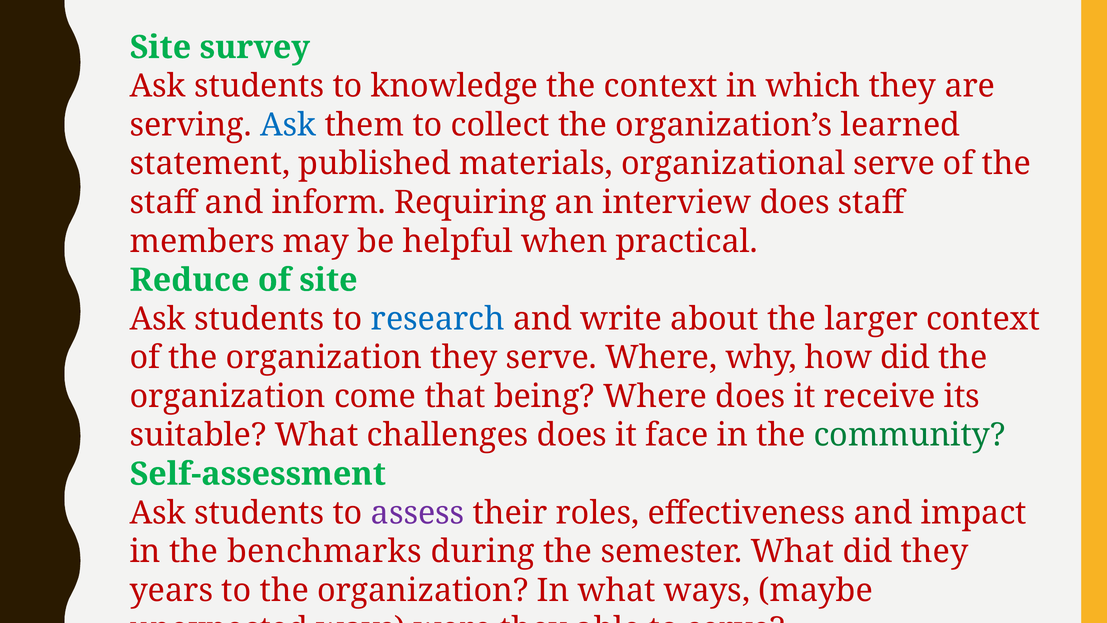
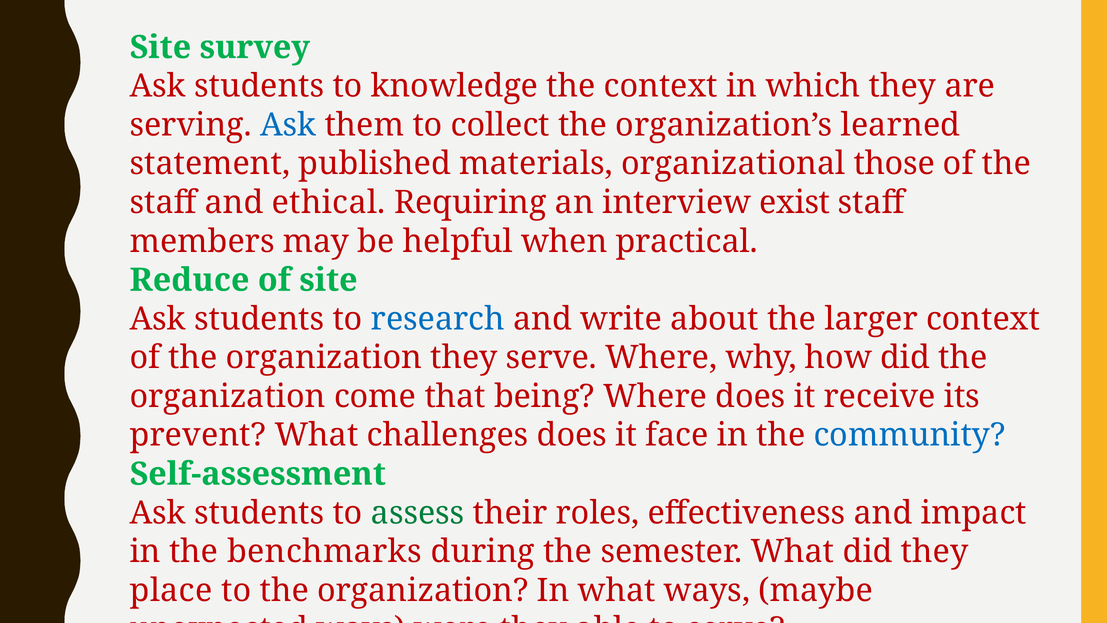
organizational serve: serve -> those
inform: inform -> ethical
interview does: does -> exist
suitable: suitable -> prevent
community colour: green -> blue
assess colour: purple -> green
years: years -> place
